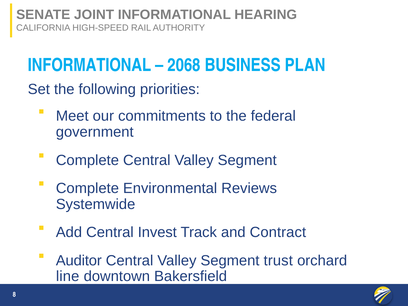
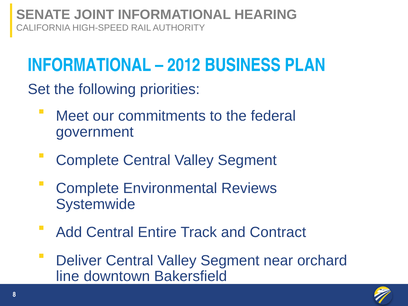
2068: 2068 -> 2012
Invest: Invest -> Entire
Auditor: Auditor -> Deliver
trust: trust -> near
